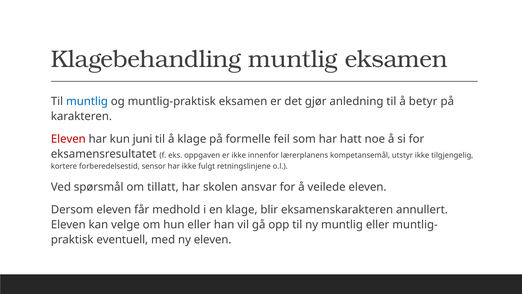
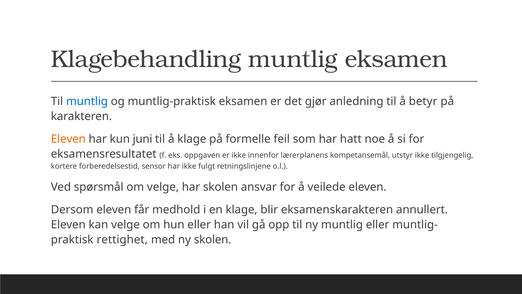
Eleven at (68, 139) colour: red -> orange
om tillatt: tillatt -> velge
eventuell: eventuell -> rettighet
ny eleven: eleven -> skolen
